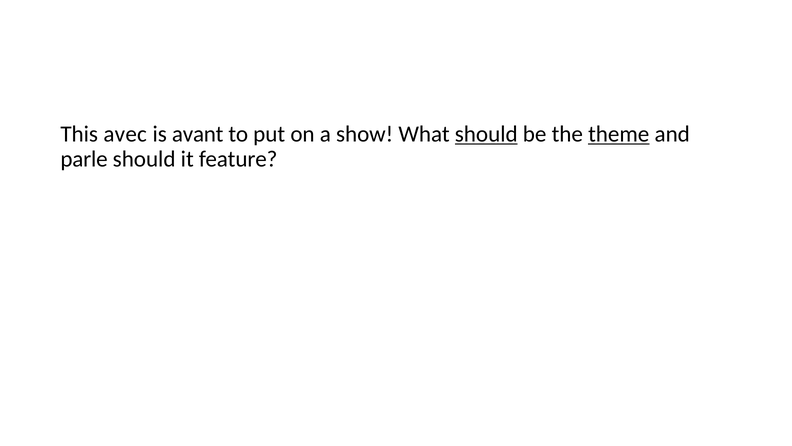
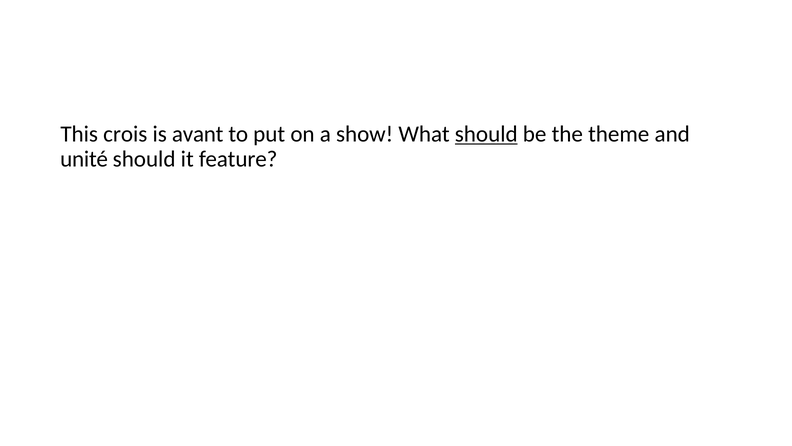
avec: avec -> crois
theme underline: present -> none
parle: parle -> unité
